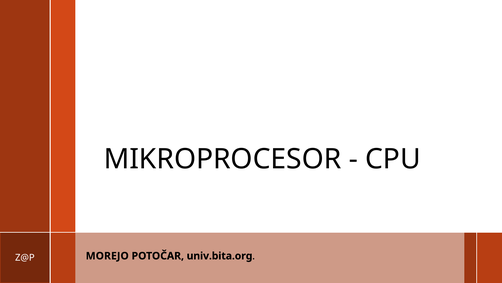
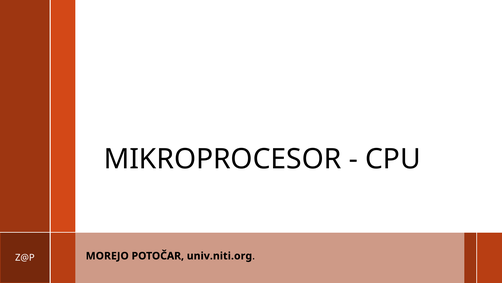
univ.bita.org: univ.bita.org -> univ.niti.org
